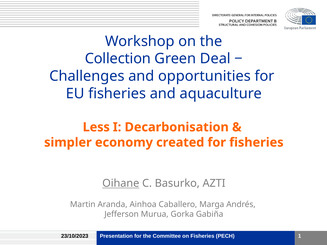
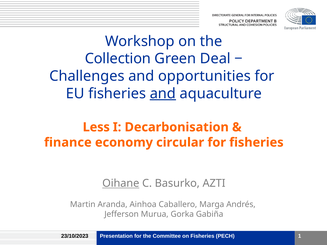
and at (163, 94) underline: none -> present
simpler: simpler -> finance
created: created -> circular
